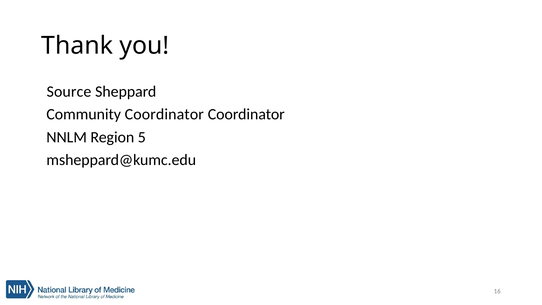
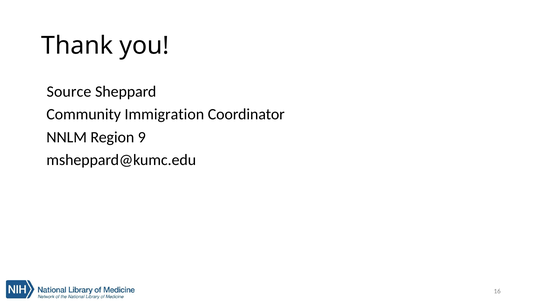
Community Coordinator: Coordinator -> Immigration
5: 5 -> 9
